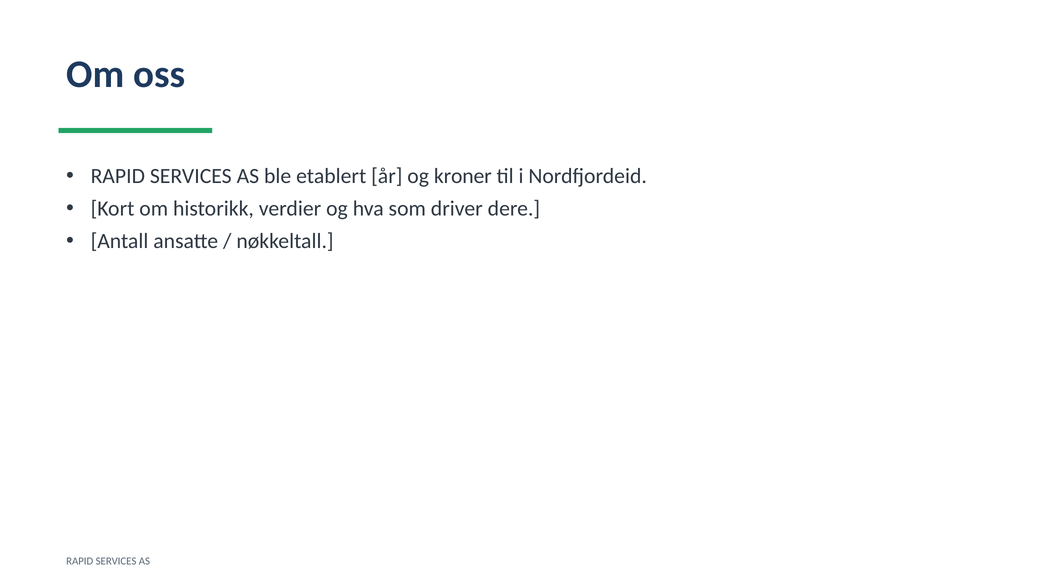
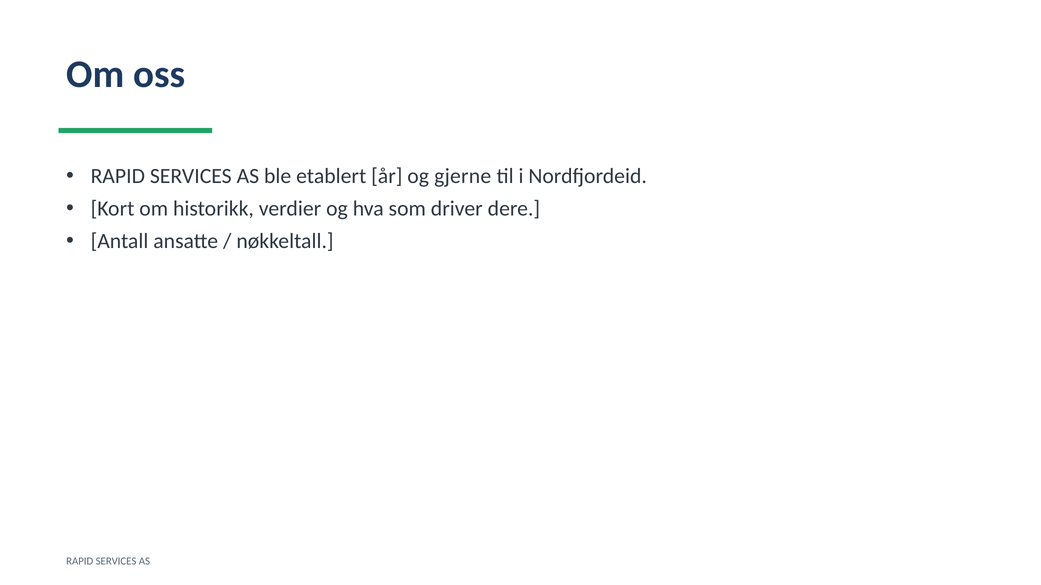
kroner: kroner -> gjerne
